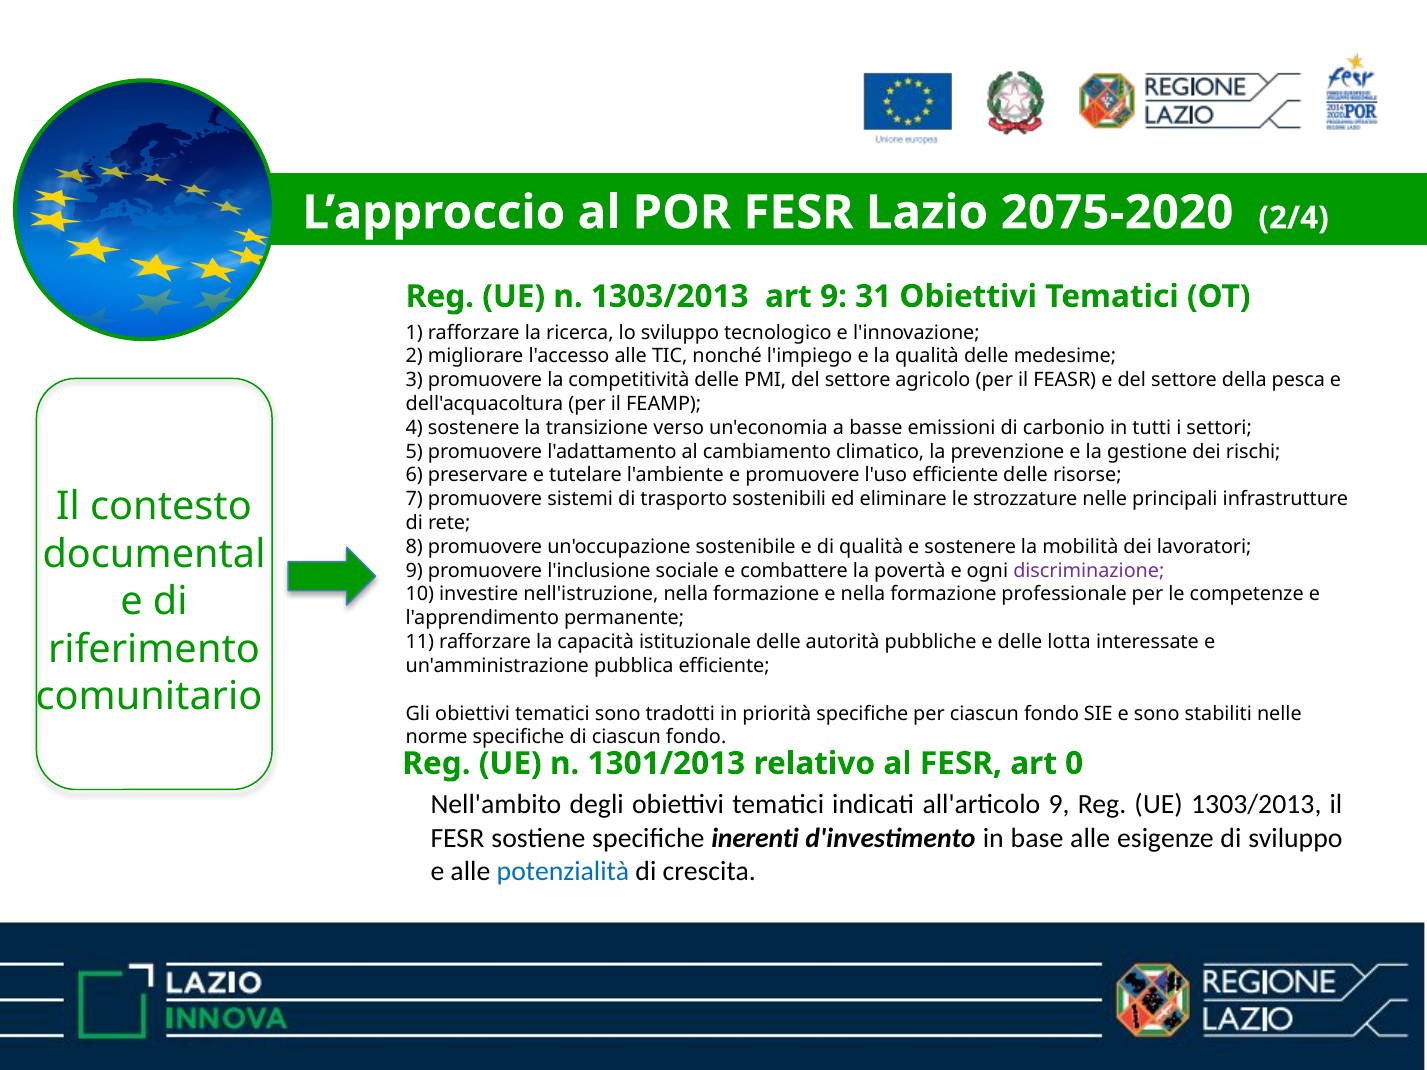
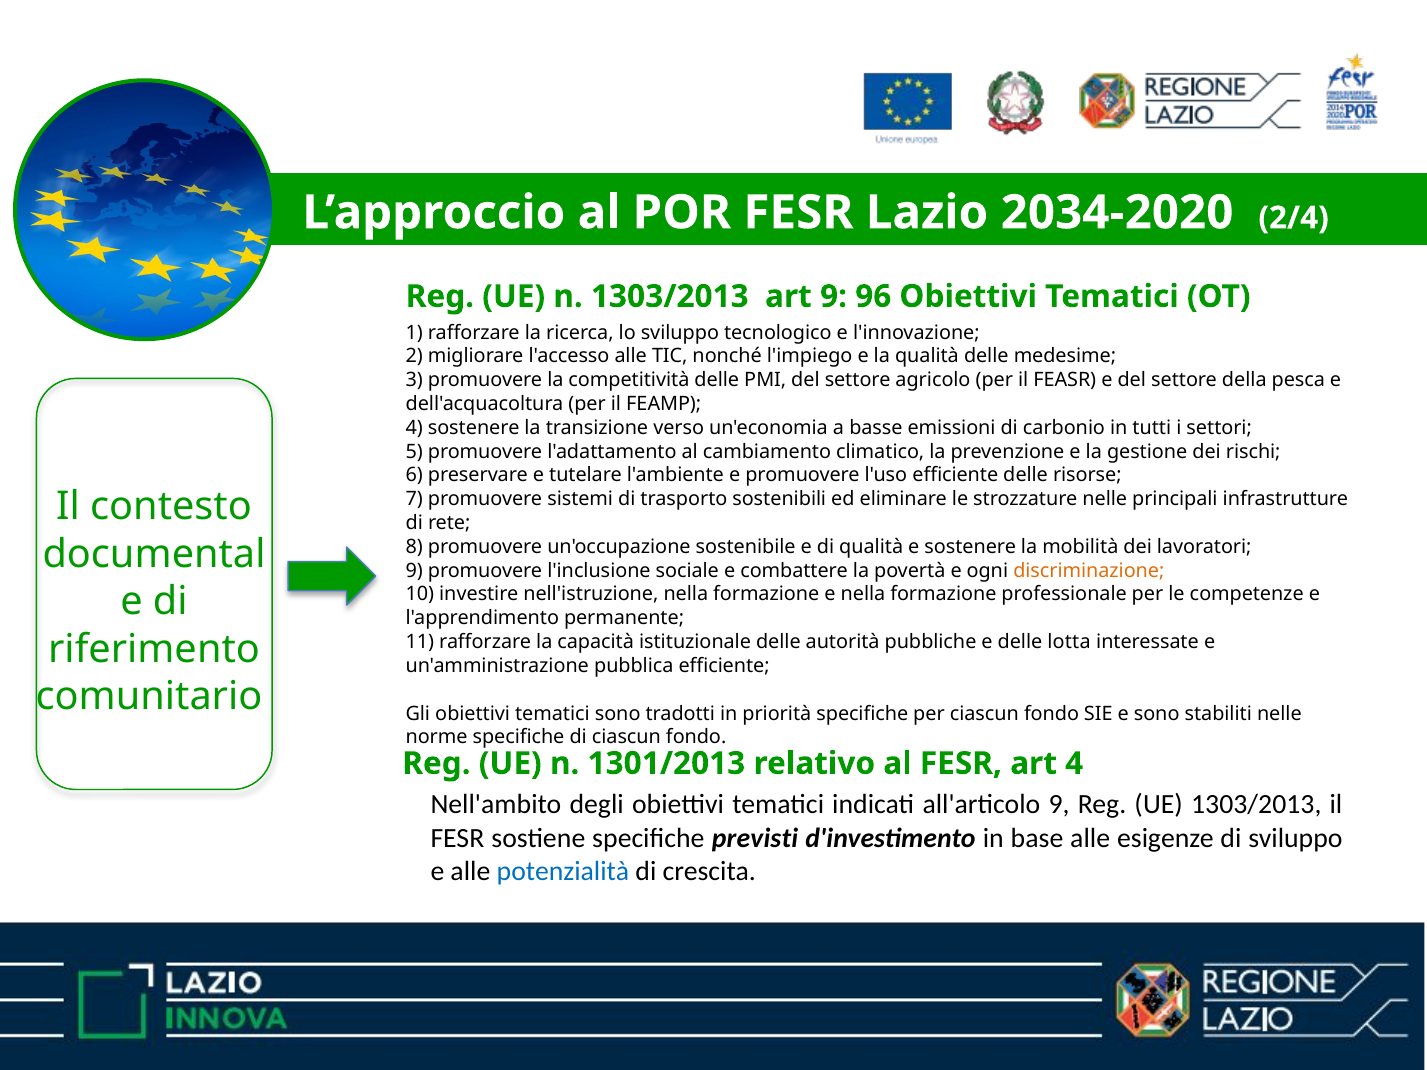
2075-2020: 2075-2020 -> 2034-2020
31: 31 -> 96
discriminazione colour: purple -> orange
art 0: 0 -> 4
inerenti: inerenti -> previsti
